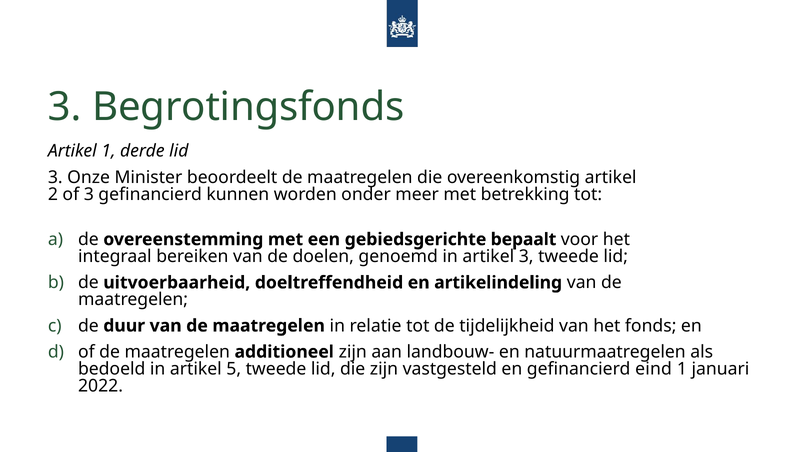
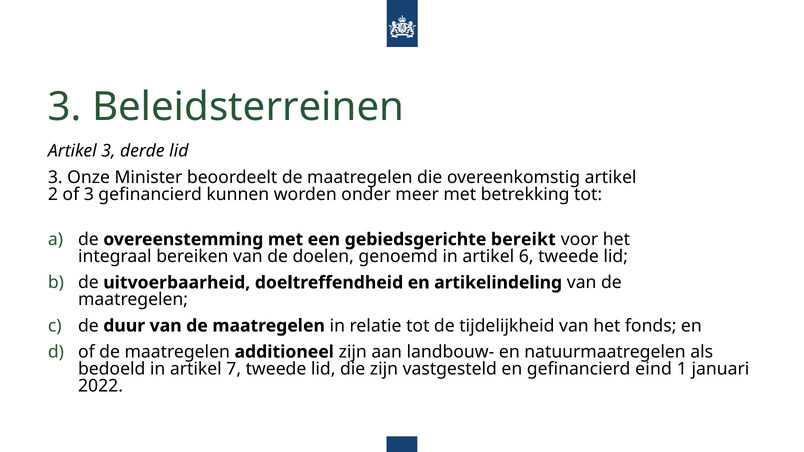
Begrotingsfonds: Begrotingsfonds -> Beleidsterreinen
Artikel 1: 1 -> 3
bepaalt: bepaalt -> bereikt
artikel 3: 3 -> 6
5: 5 -> 7
